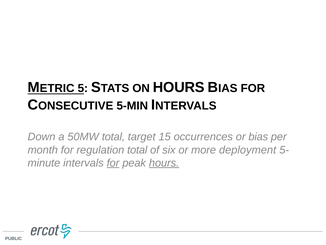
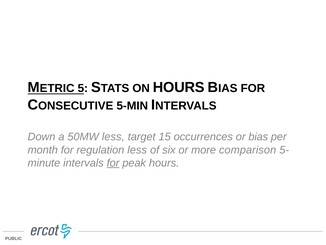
50MW total: total -> less
regulation total: total -> less
deployment: deployment -> comparison
hours at (164, 163) underline: present -> none
